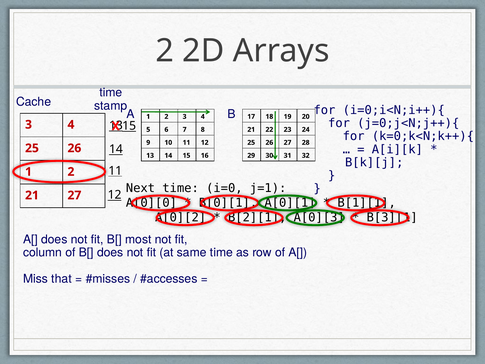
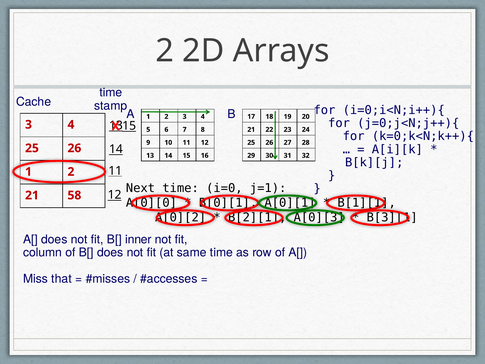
21 27: 27 -> 58
most: most -> inner
